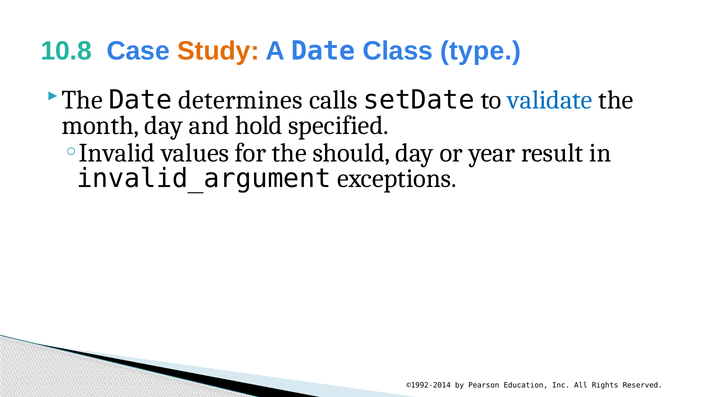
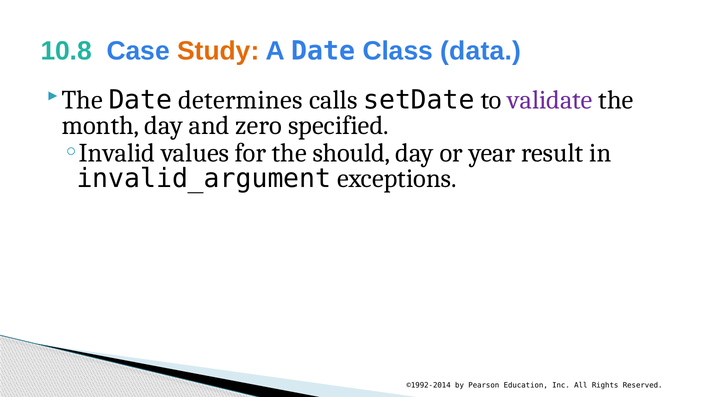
type: type -> data
validate colour: blue -> purple
hold: hold -> zero
